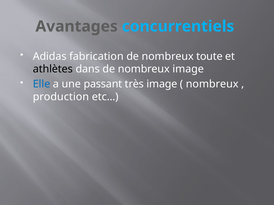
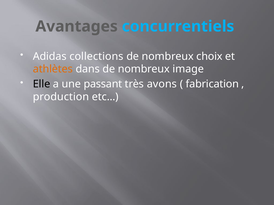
fabrication: fabrication -> collections
toute: toute -> choix
athlètes colour: black -> orange
Elle colour: blue -> black
très image: image -> avons
nombreux at (212, 84): nombreux -> fabrication
